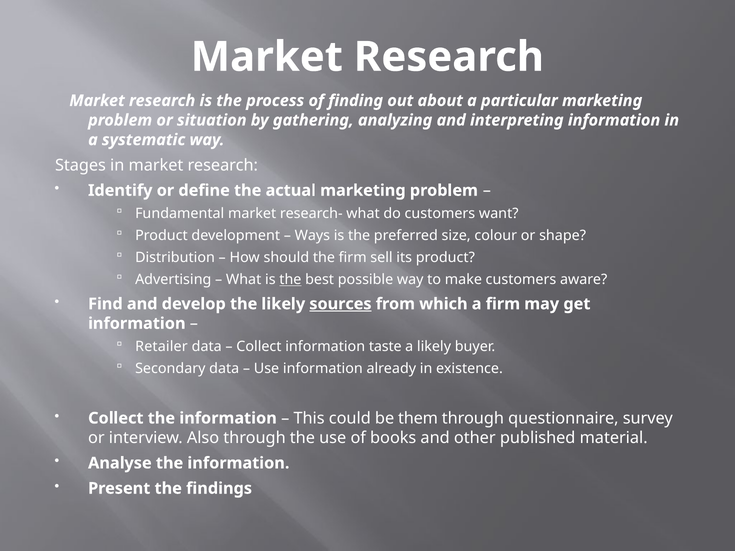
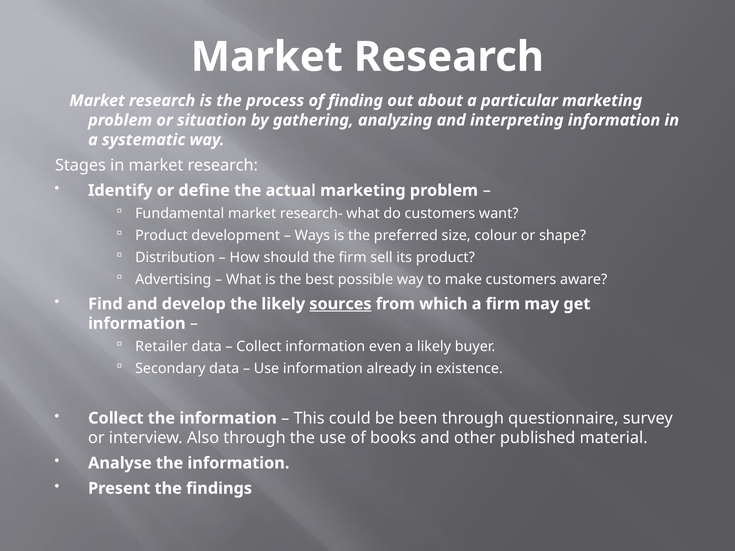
the at (290, 280) underline: present -> none
taste: taste -> even
them: them -> been
